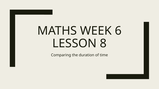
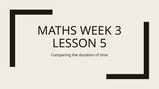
6: 6 -> 3
8: 8 -> 5
